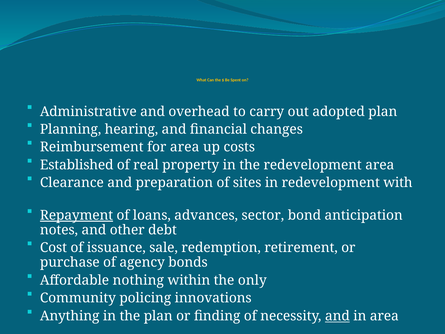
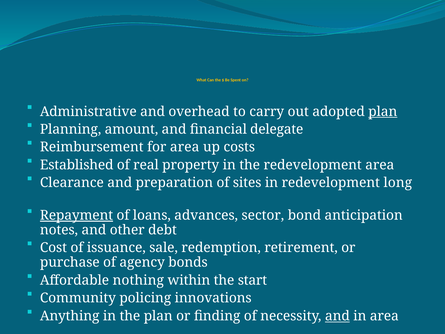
plan at (383, 111) underline: none -> present
hearing: hearing -> amount
changes: changes -> delegate
with: with -> long
only: only -> start
